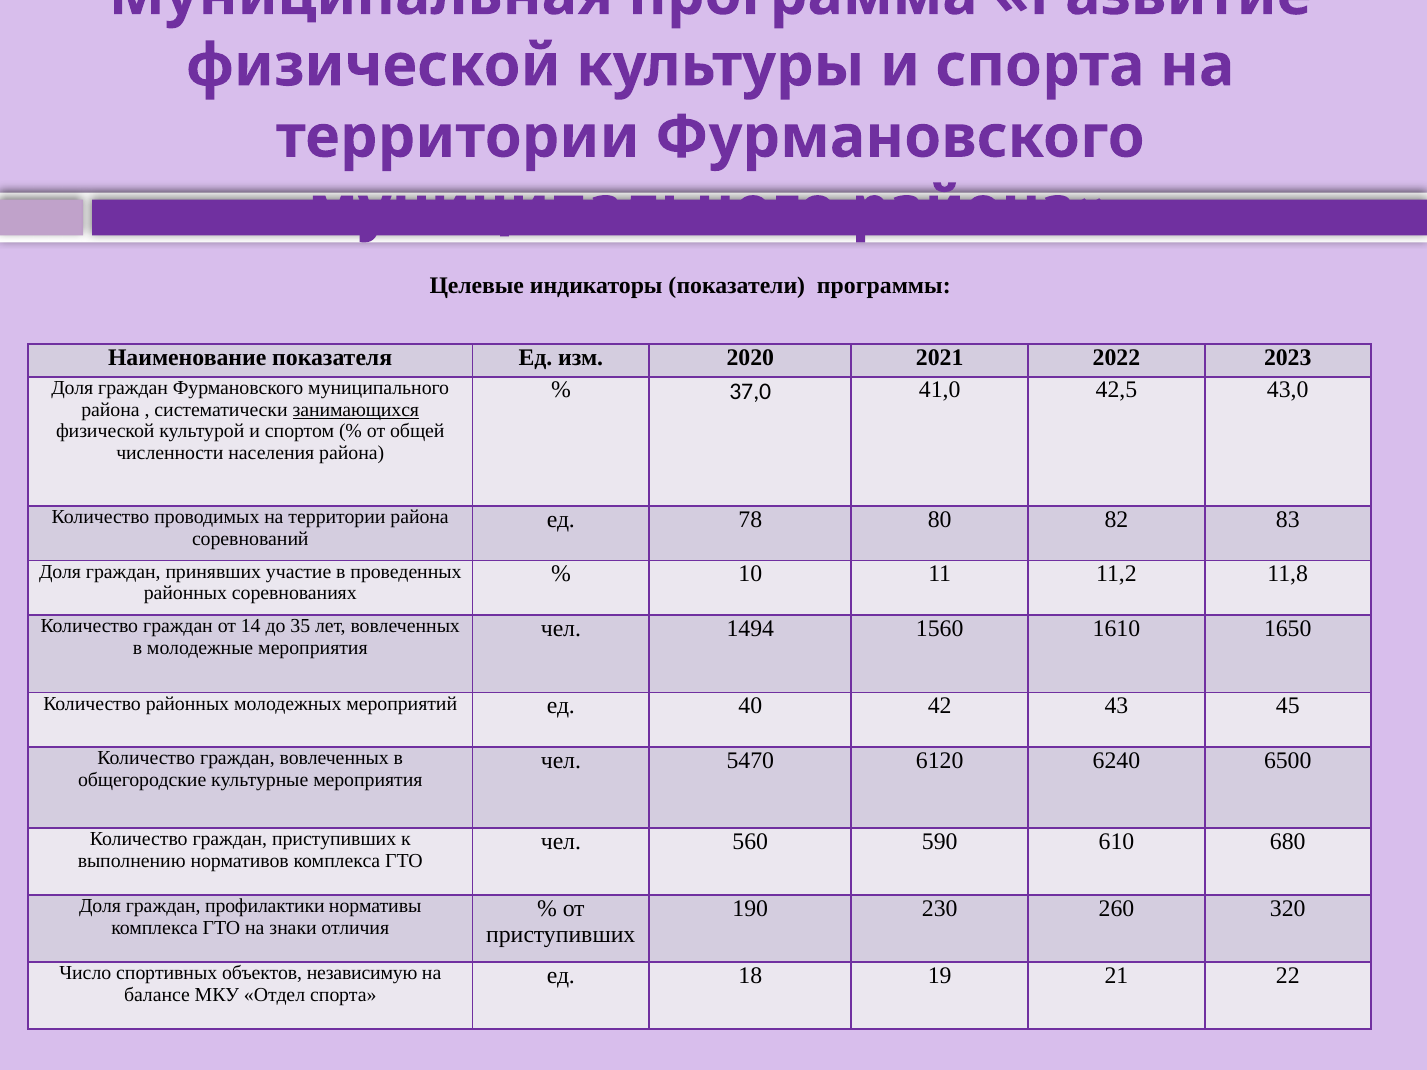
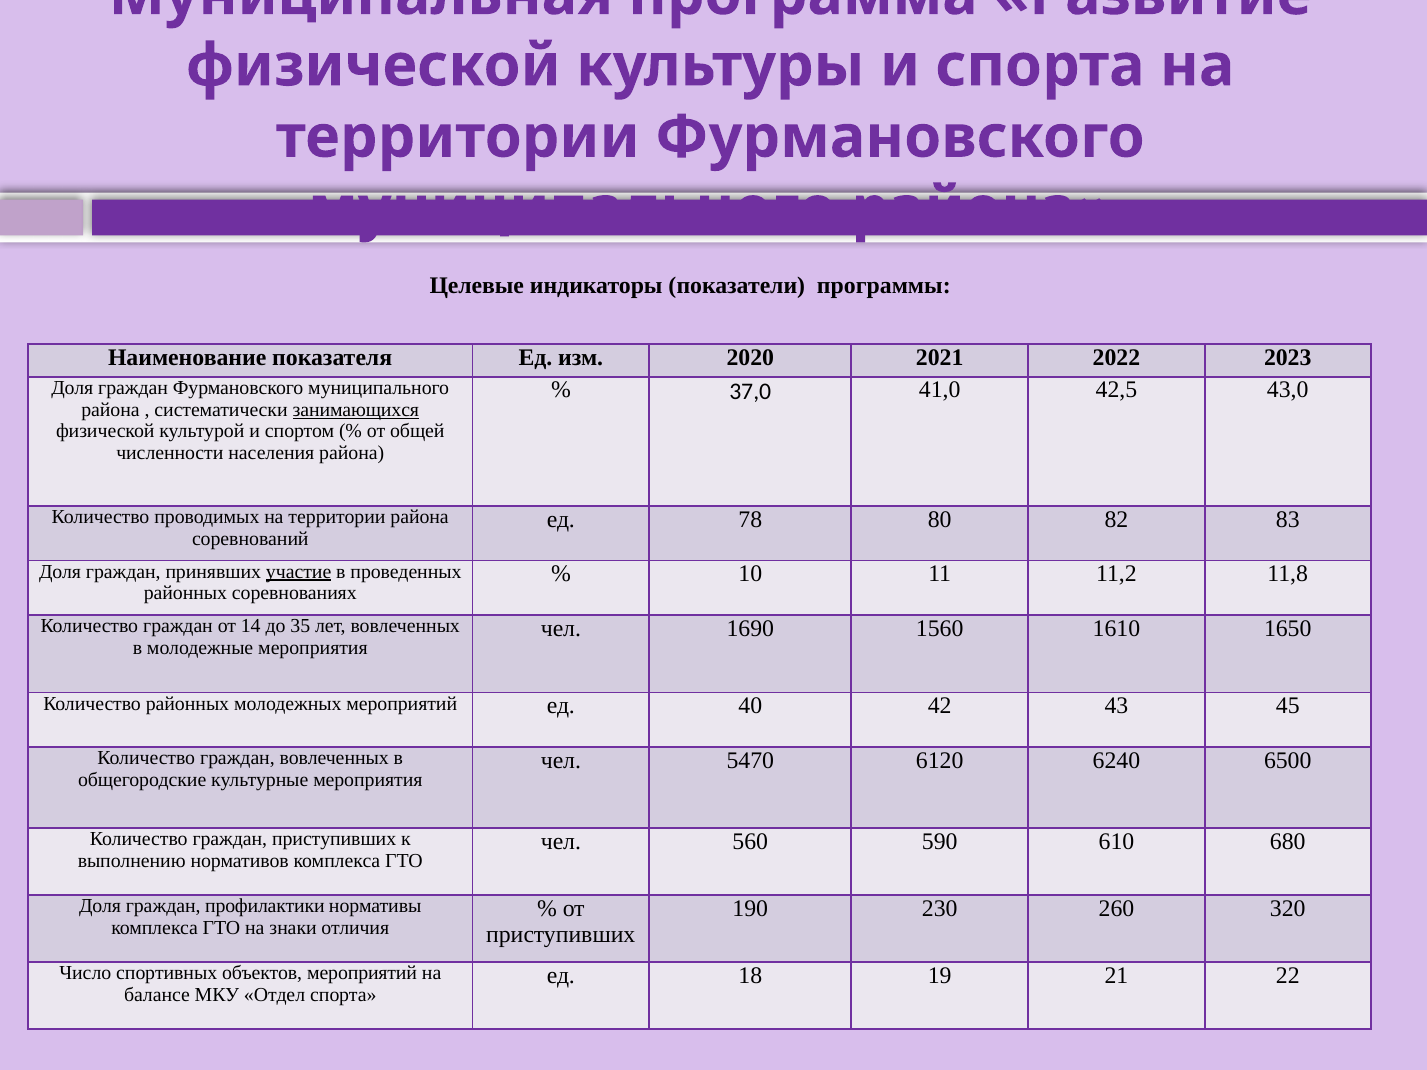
участие underline: none -> present
1494: 1494 -> 1690
объектов независимую: независимую -> мероприятий
